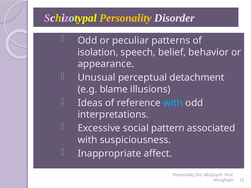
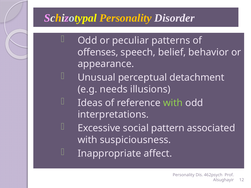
isolation: isolation -> offenses
blame: blame -> needs
with at (173, 103) colour: light blue -> light green
